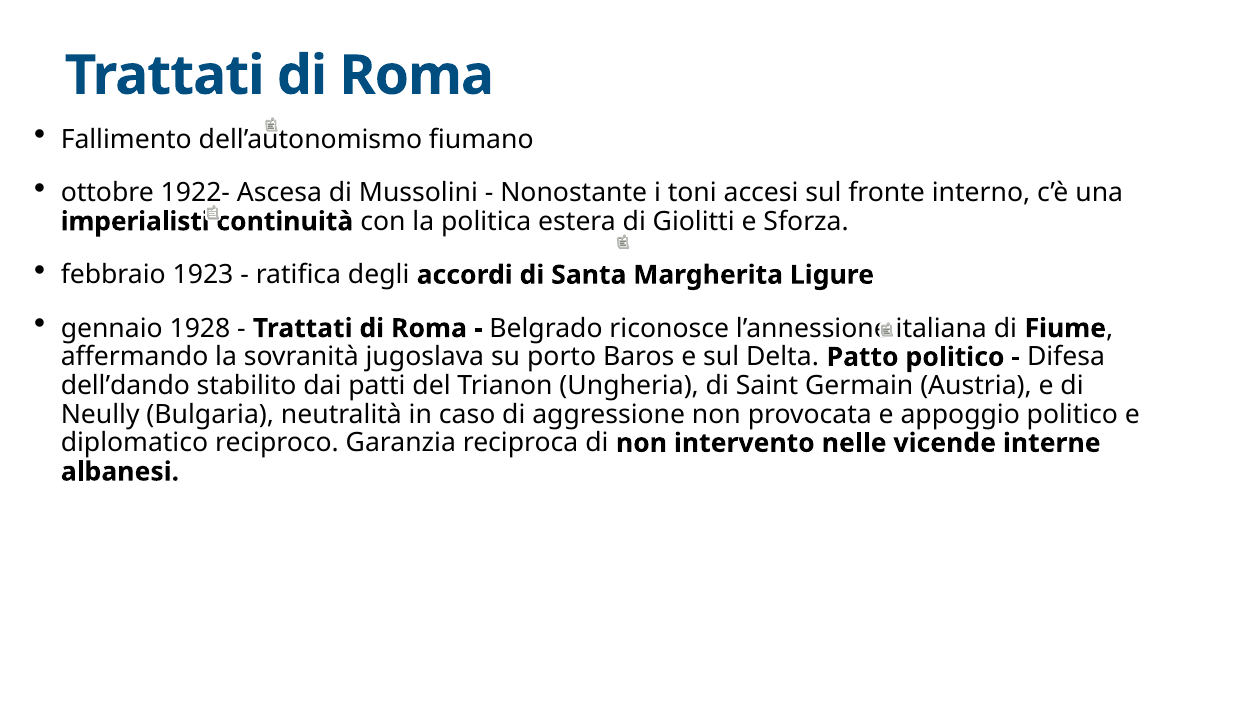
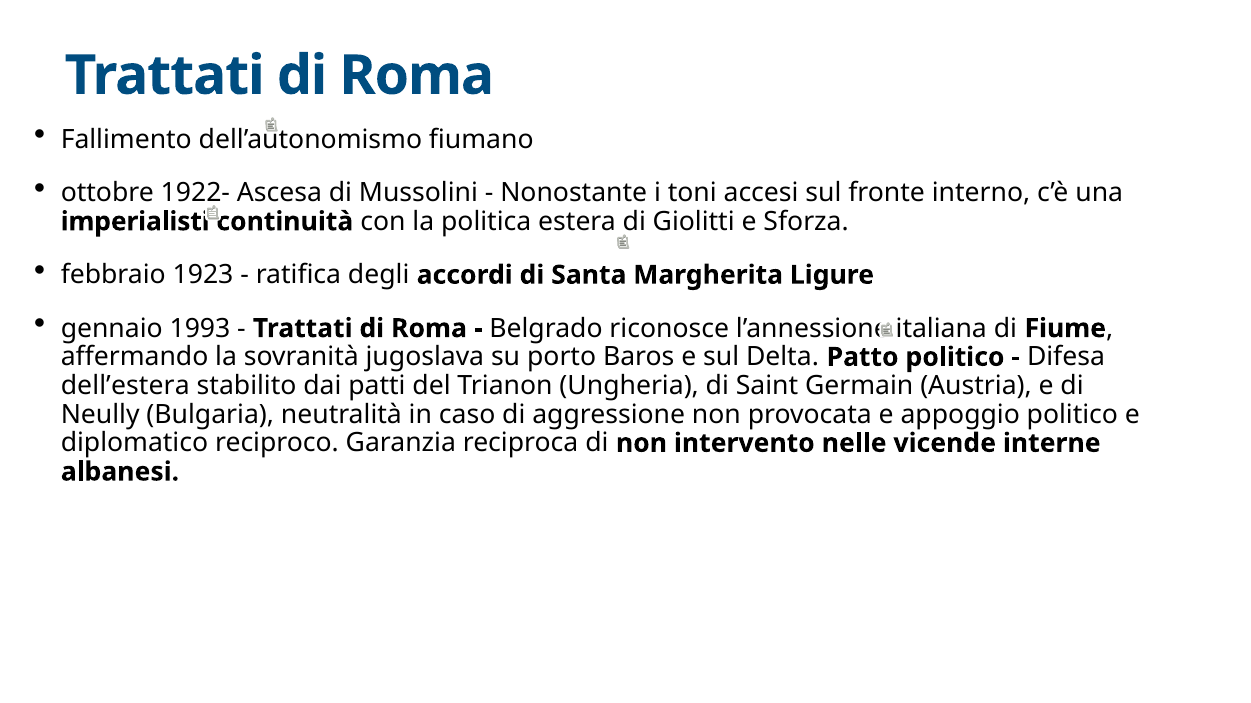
1928: 1928 -> 1993
dell’dando: dell’dando -> dell’estera
